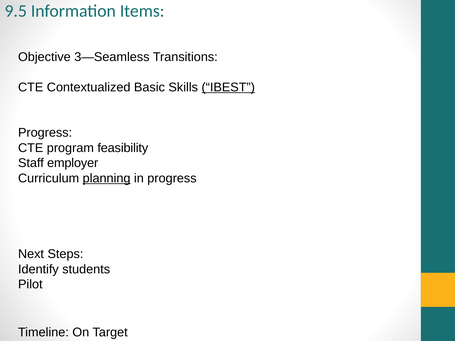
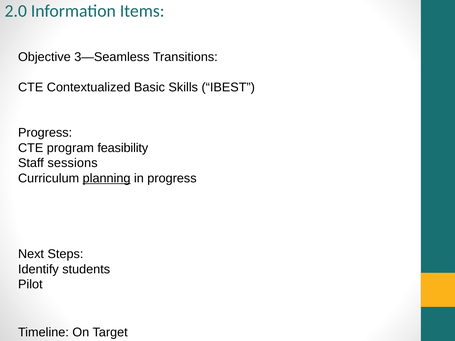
9.5: 9.5 -> 2.0
IBEST underline: present -> none
employer: employer -> sessions
